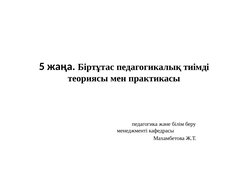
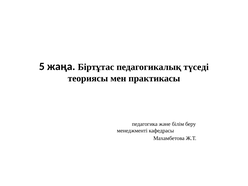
тиімді: тиімді -> түседі
